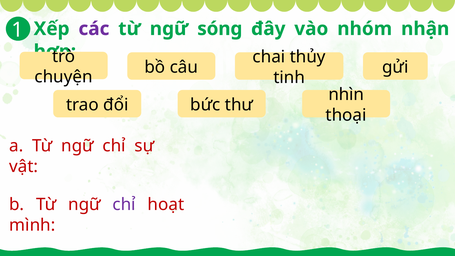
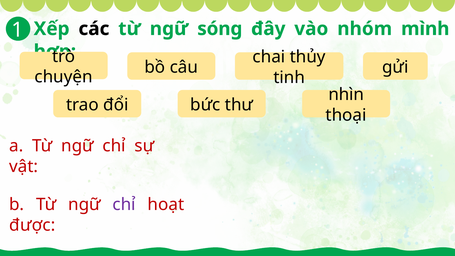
các colour: purple -> black
nhận: nhận -> mình
mình: mình -> được
